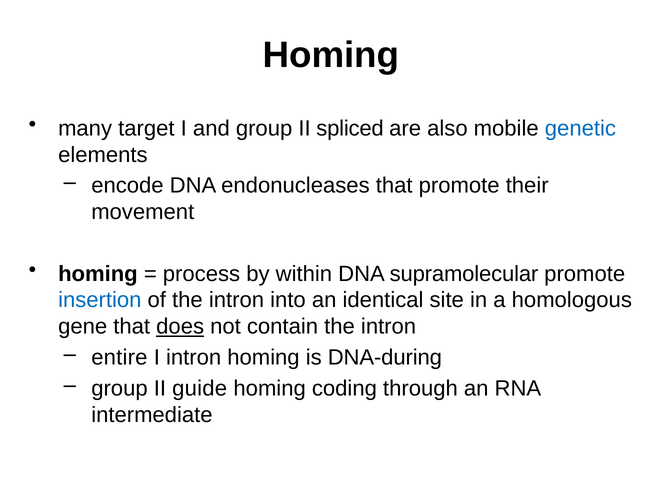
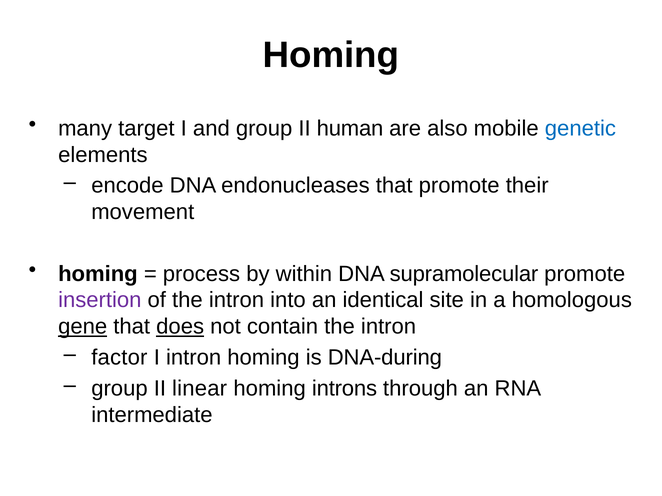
spliced: spliced -> human
insertion colour: blue -> purple
gene underline: none -> present
entire: entire -> factor
guide: guide -> linear
coding: coding -> introns
